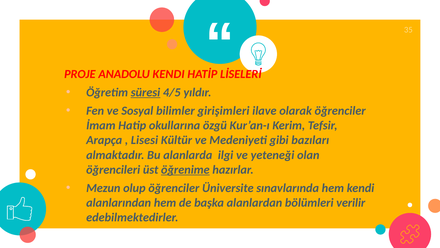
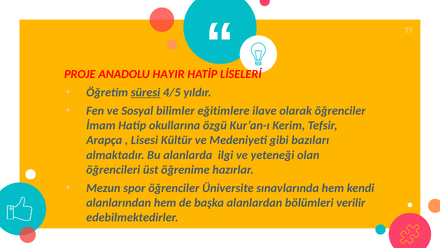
ANADOLU KENDI: KENDI -> HAYIR
girişimleri: girişimleri -> eğitimlere
öğrenime underline: present -> none
olup: olup -> spor
